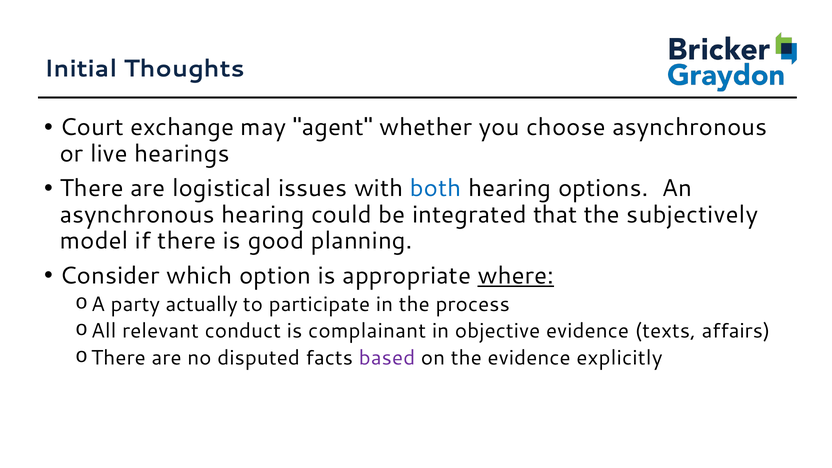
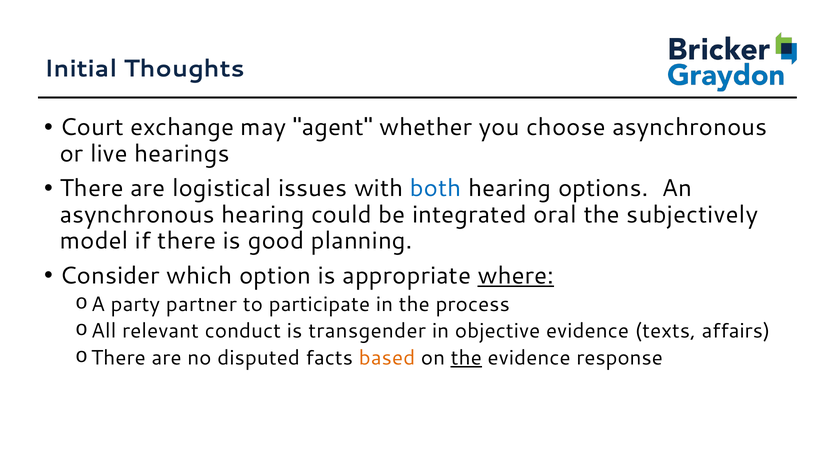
that: that -> oral
actually: actually -> partner
complainant: complainant -> transgender
based colour: purple -> orange
the at (466, 358) underline: none -> present
explicitly: explicitly -> response
